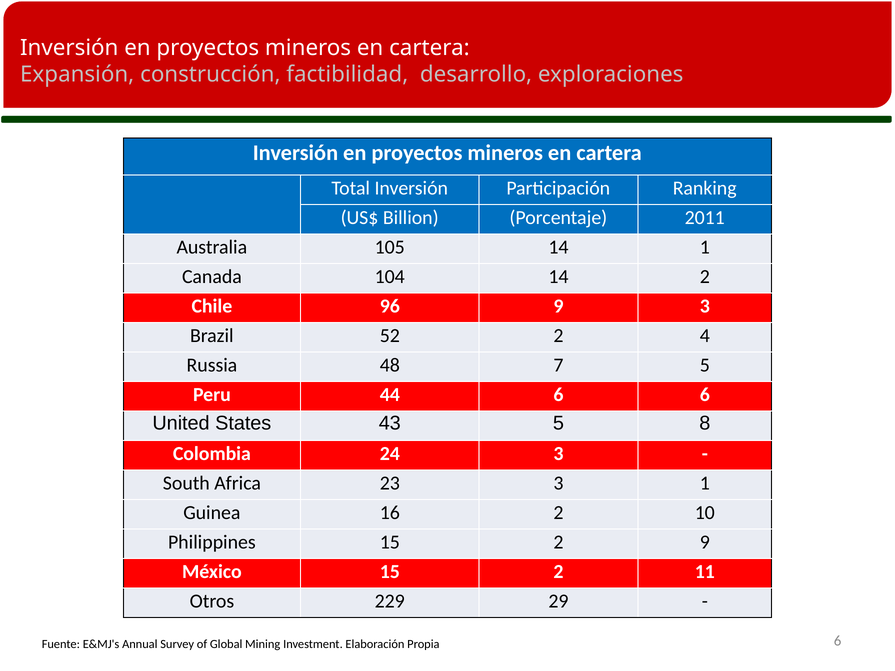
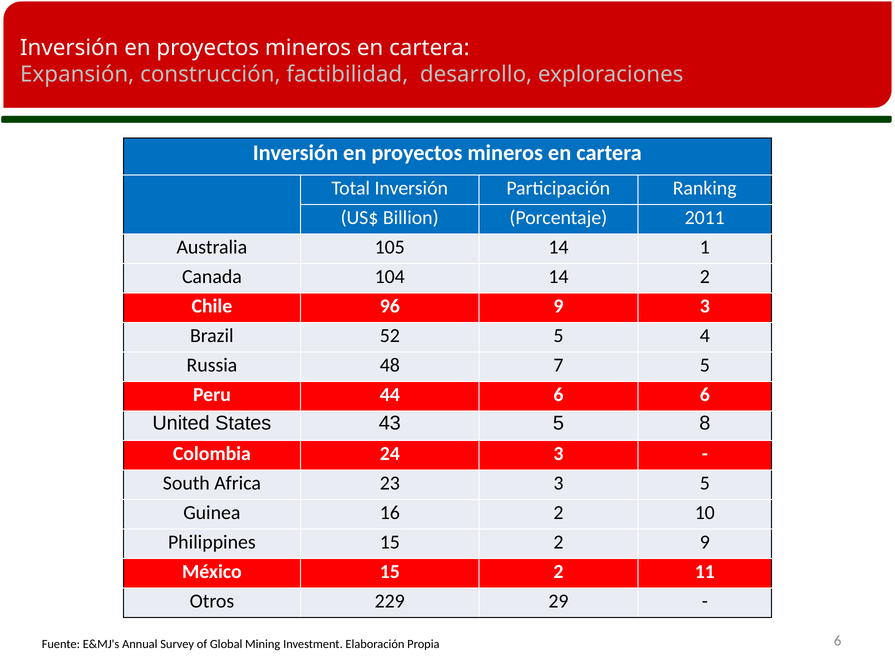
52 2: 2 -> 5
3 1: 1 -> 5
